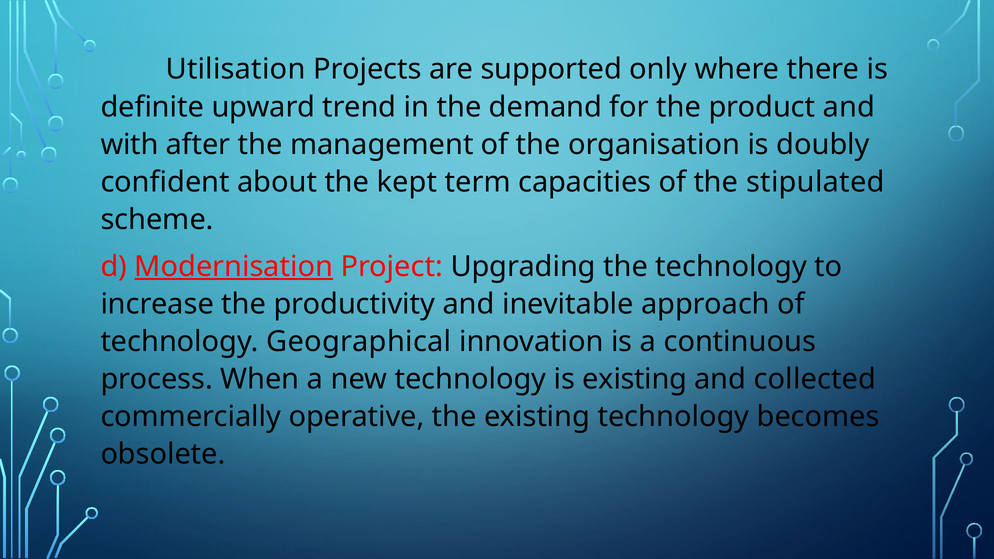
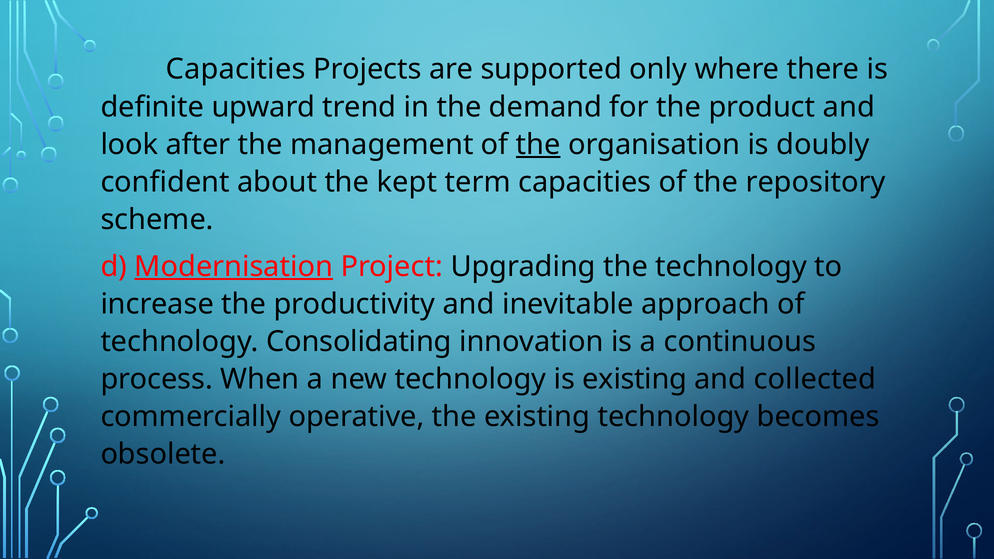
Utilisation at (236, 69): Utilisation -> Capacities
with: with -> look
the at (538, 145) underline: none -> present
stipulated: stipulated -> repository
Geographical: Geographical -> Consolidating
